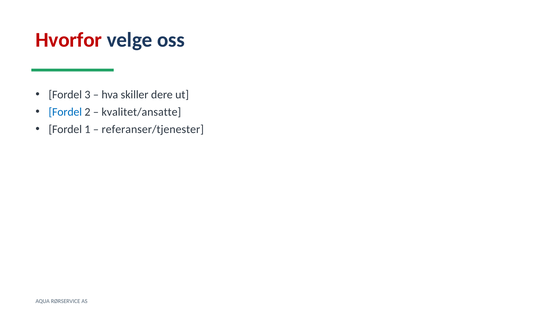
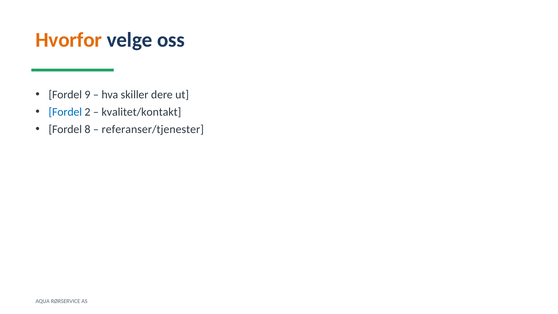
Hvorfor colour: red -> orange
3: 3 -> 9
kvalitet/ansatte: kvalitet/ansatte -> kvalitet/kontakt
1: 1 -> 8
